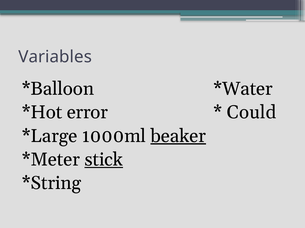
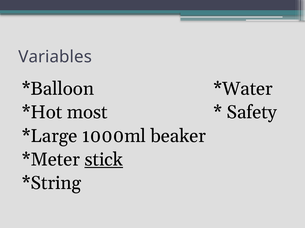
error: error -> most
Could: Could -> Safety
beaker underline: present -> none
